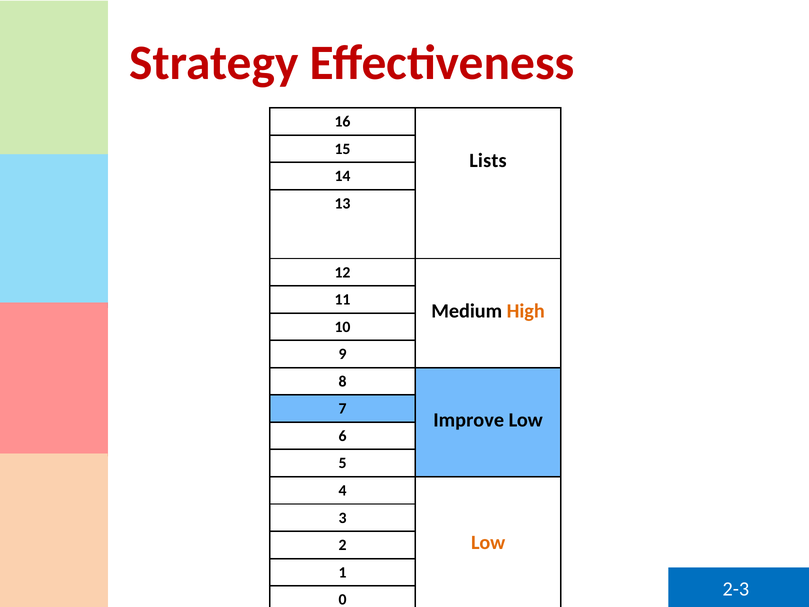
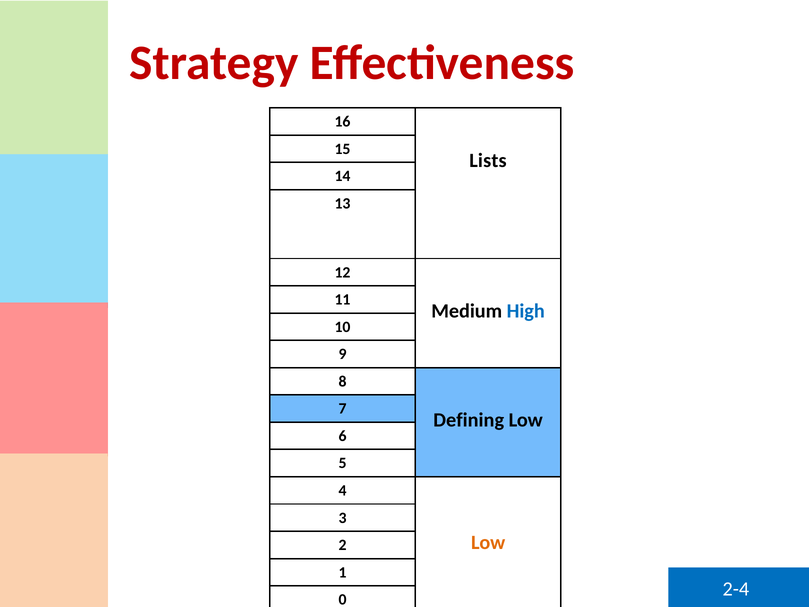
High colour: orange -> blue
Improve: Improve -> Defining
2-3: 2-3 -> 2-4
